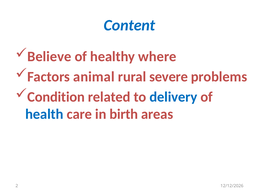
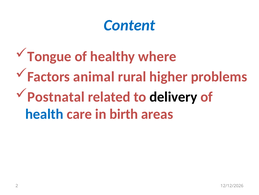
Believe: Believe -> Tongue
severe: severe -> higher
Condition: Condition -> Postnatal
delivery colour: blue -> black
